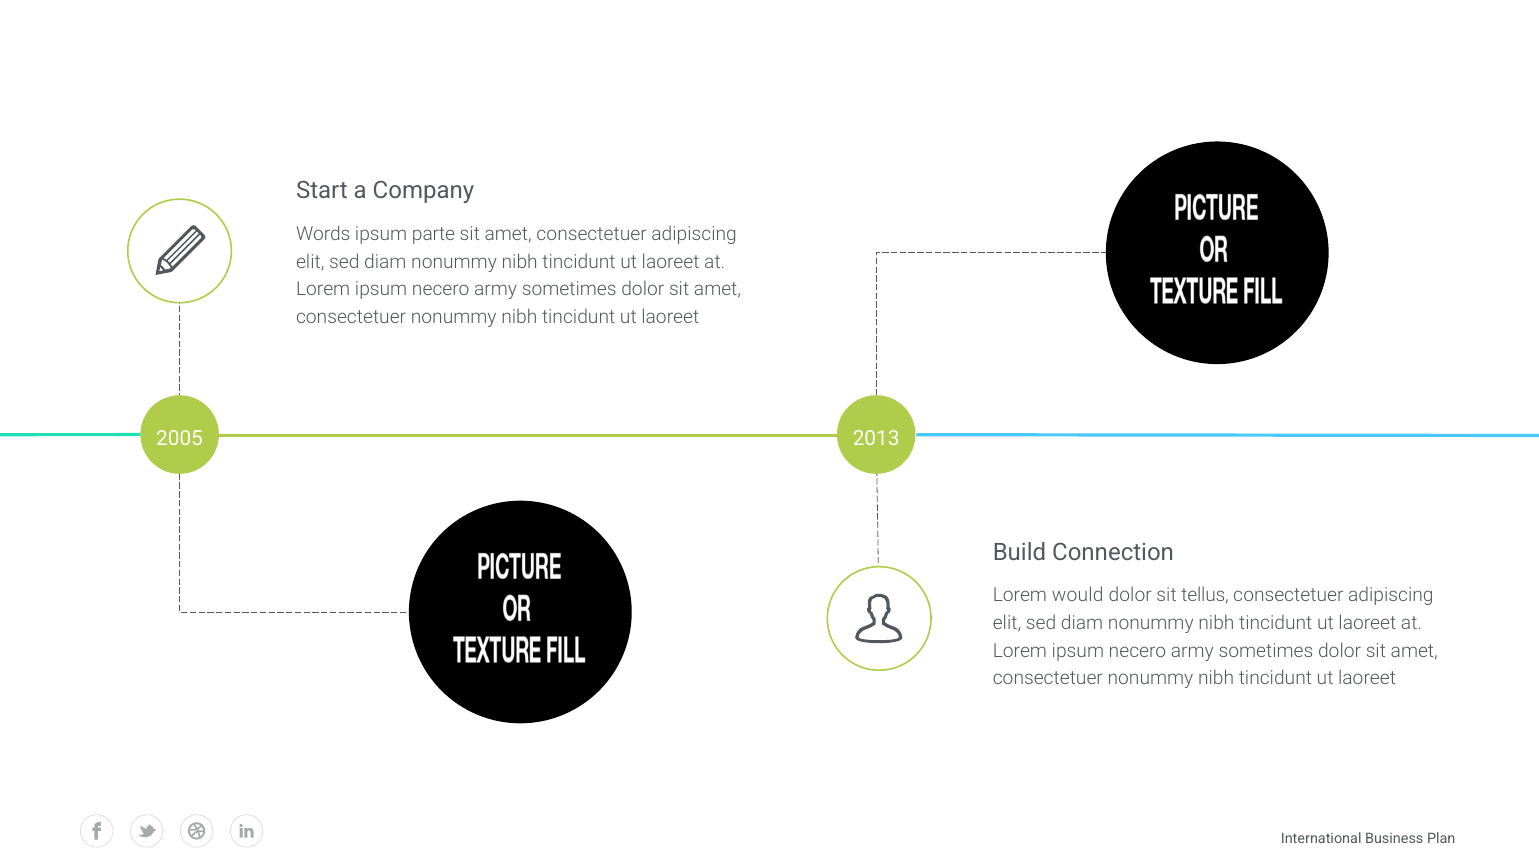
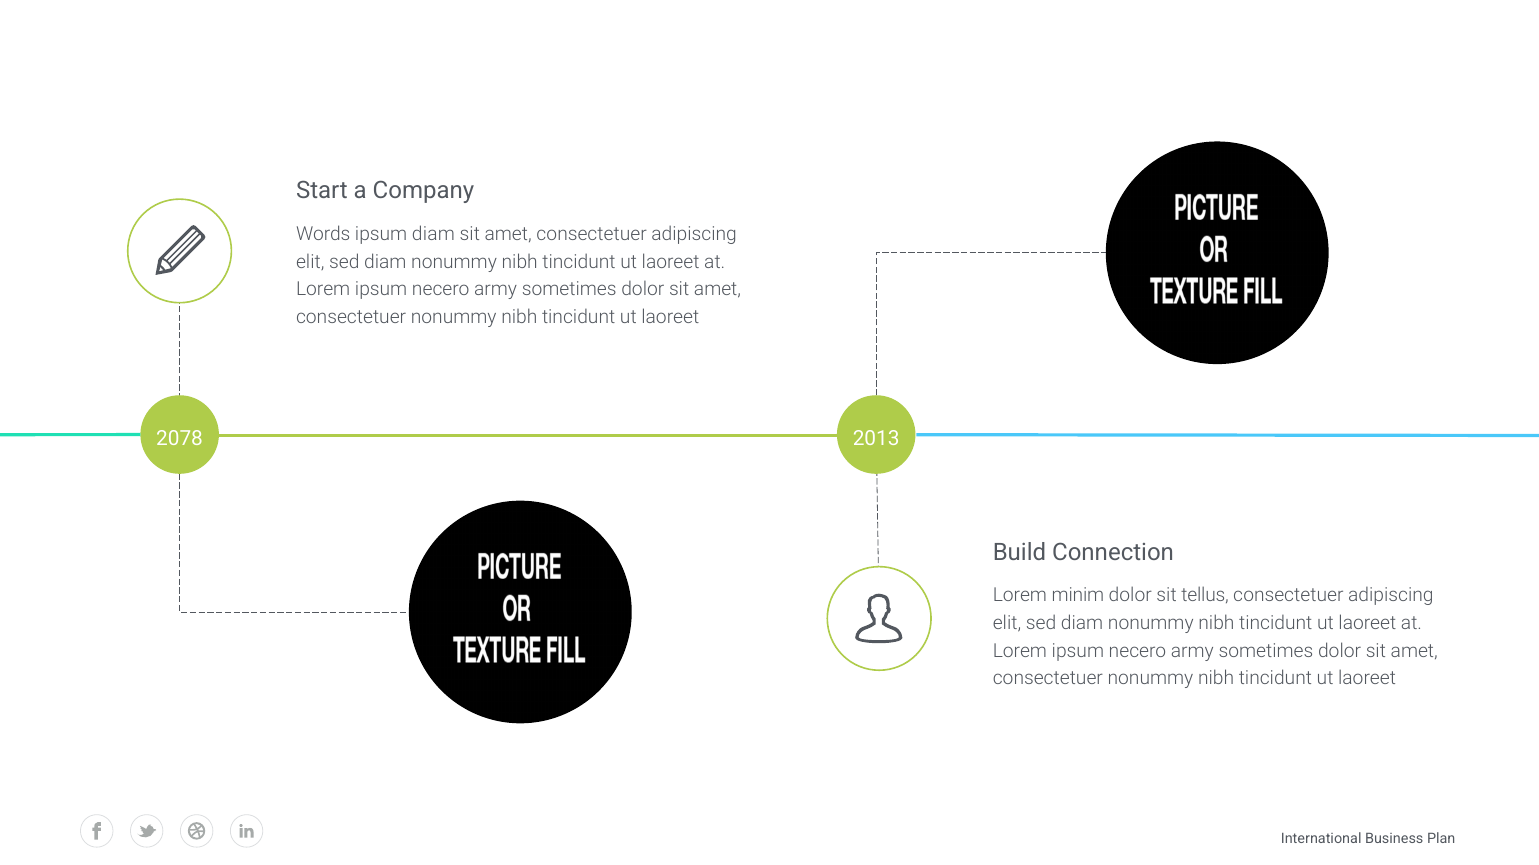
ipsum parte: parte -> diam
2005: 2005 -> 2078
would: would -> minim
